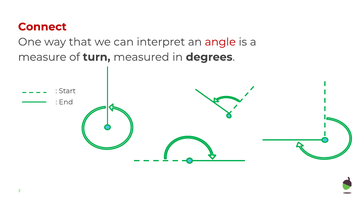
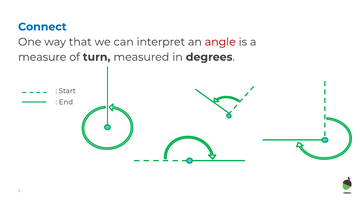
Connect colour: red -> blue
